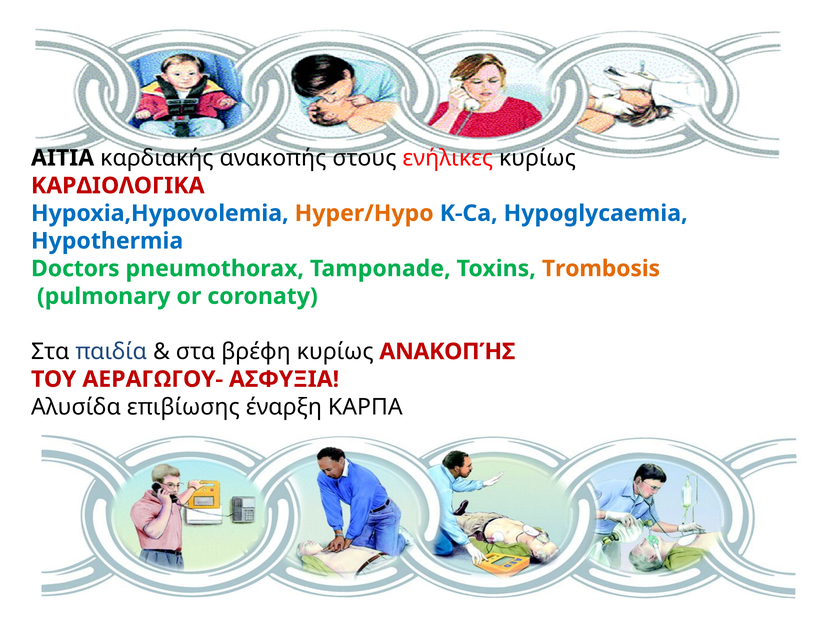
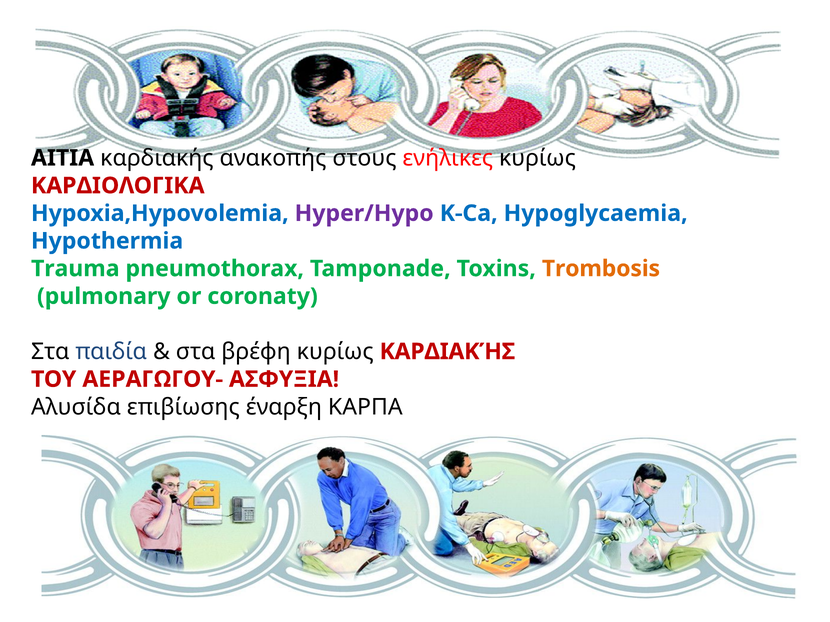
Hyper/Hypo colour: orange -> purple
Doctors: Doctors -> Trauma
κυρίως ΑΝΑΚΟΠΉΣ: ΑΝΑΚΟΠΉΣ -> ΚΑΡΔΙΑΚΉΣ
